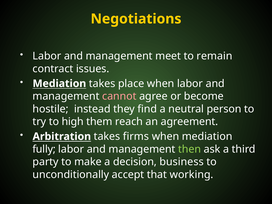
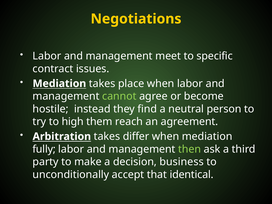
remain: remain -> specific
cannot colour: pink -> light green
firms: firms -> differ
working: working -> identical
